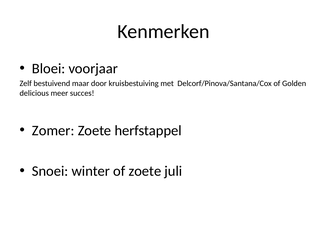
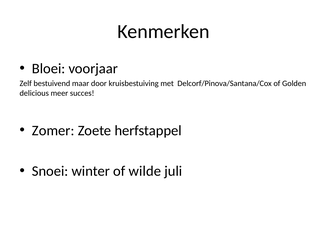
of zoete: zoete -> wilde
